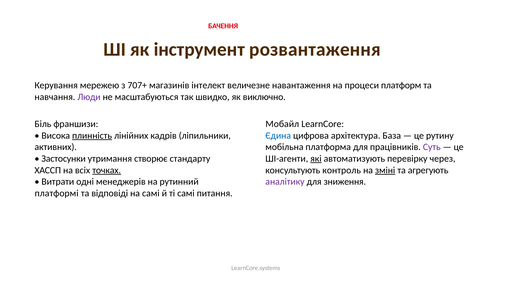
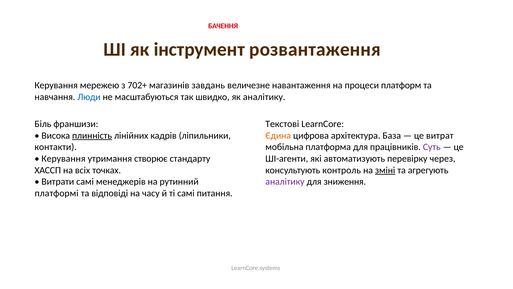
707+: 707+ -> 702+
інтелект: інтелект -> завдань
Люди colour: purple -> blue
як виключно: виключно -> аналітику
Мобайл: Мобайл -> Текстові
Єдина colour: blue -> orange
рутину: рутину -> витрат
активних: активних -> контакти
Застосунки at (64, 158): Застосунки -> Керування
які underline: present -> none
точках underline: present -> none
Витрати одні: одні -> самі
на самі: самі -> часу
